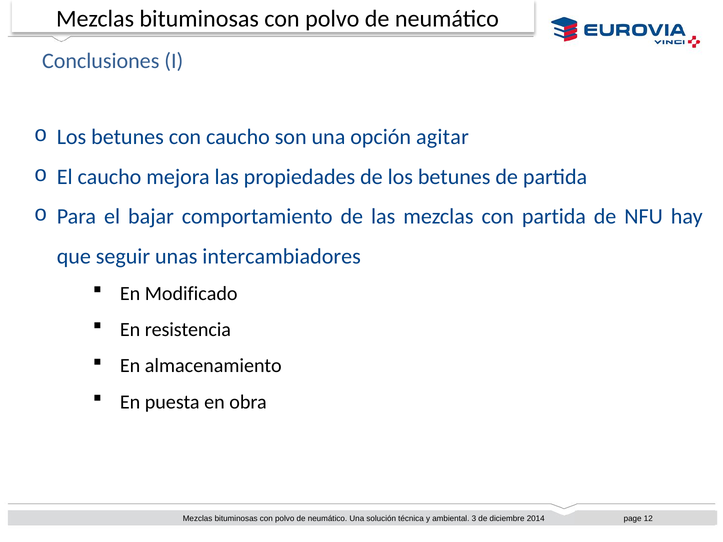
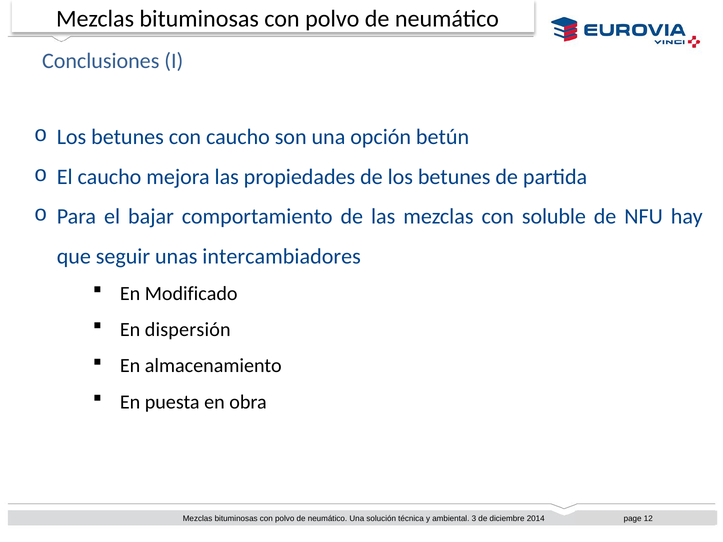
agitar: agitar -> betún
con partida: partida -> soluble
resistencia: resistencia -> dispersión
